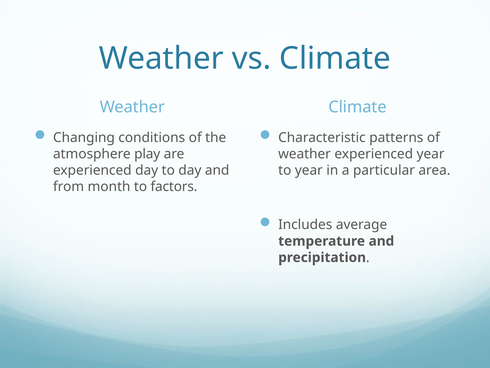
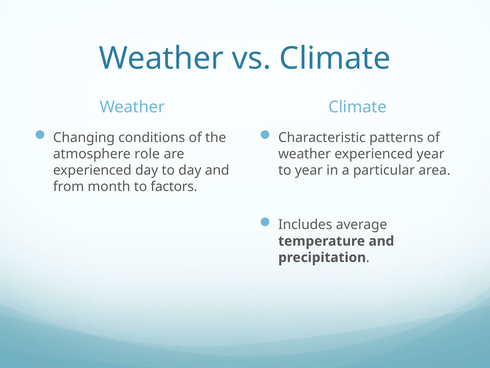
play: play -> role
